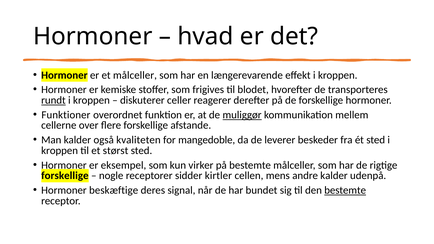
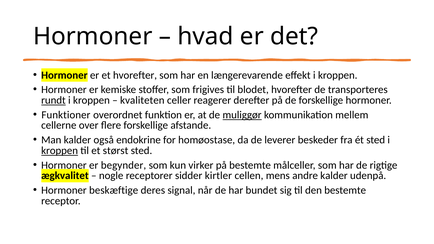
et målceller: målceller -> hvorefter
diskuterer: diskuterer -> kvaliteten
kvaliteten: kvaliteten -> endokrine
mangedoble: mangedoble -> homøostase
kroppen at (60, 151) underline: none -> present
eksempel: eksempel -> begynder
forskellige at (65, 176): forskellige -> ægkvalitet
bestemte at (345, 190) underline: present -> none
